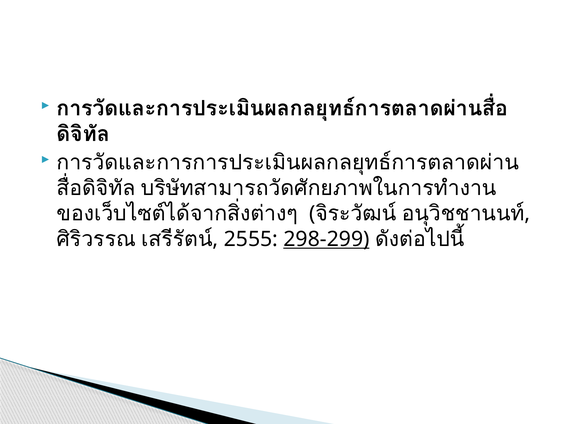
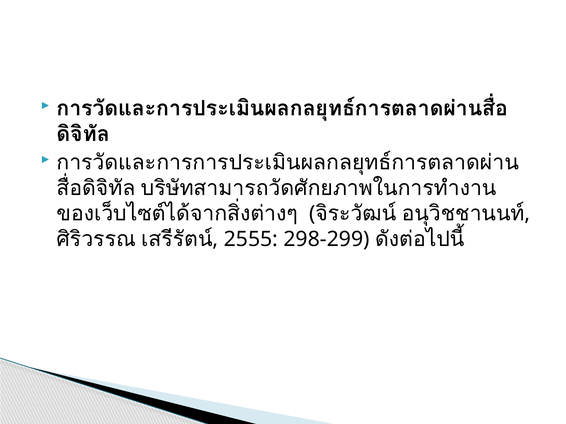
298-299 underline: present -> none
